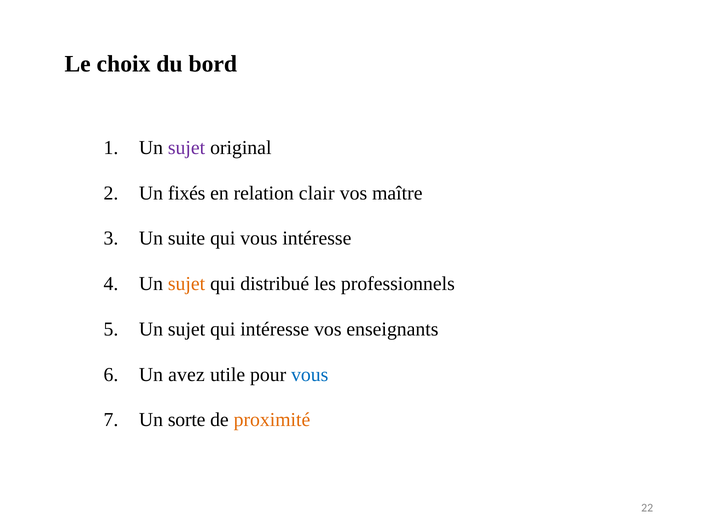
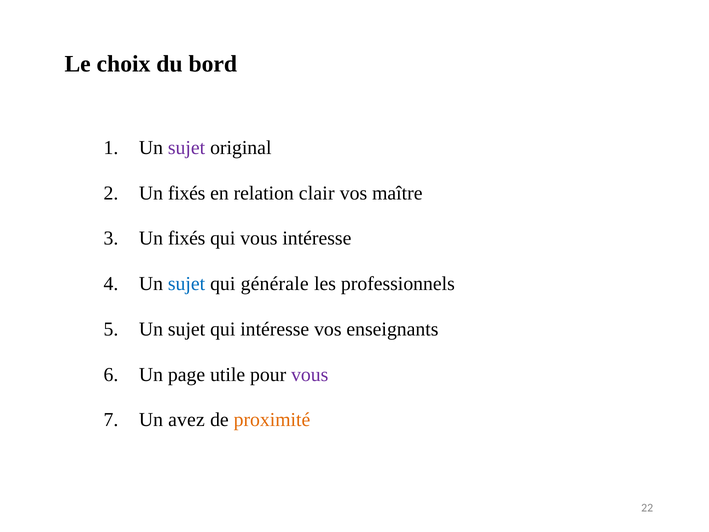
suite at (187, 238): suite -> fixés
sujet at (187, 284) colour: orange -> blue
distribué: distribué -> générale
avez: avez -> page
vous at (310, 374) colour: blue -> purple
sorte: sorte -> avez
